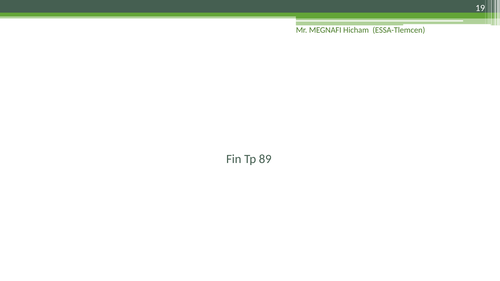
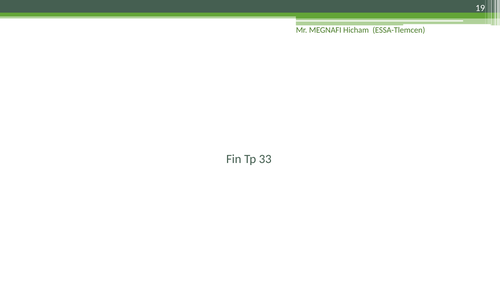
89: 89 -> 33
